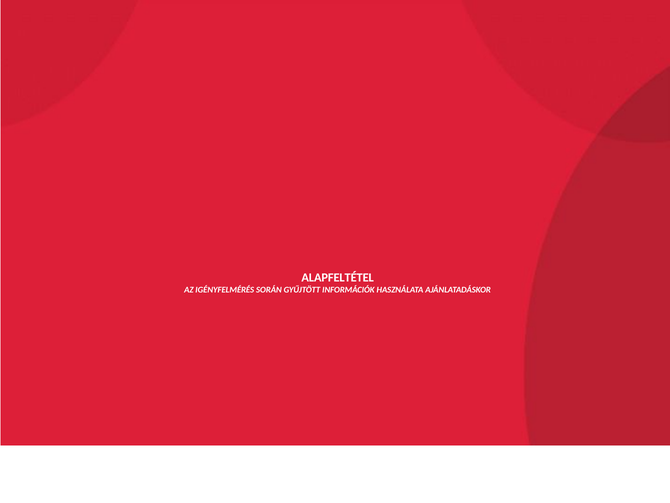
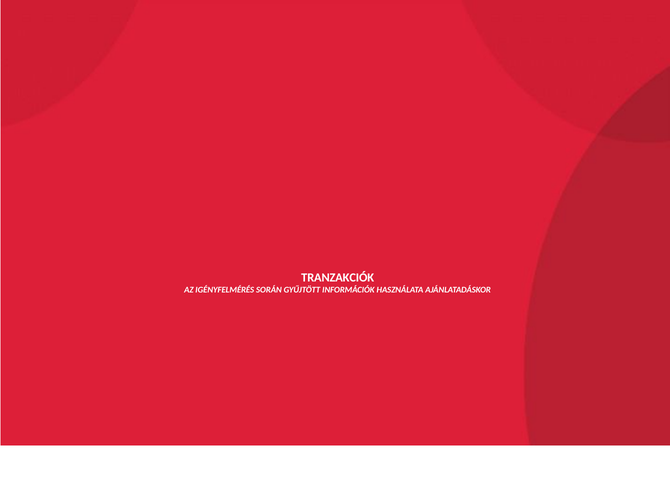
ALAPFELTÉTEL: ALAPFELTÉTEL -> TRANZAKCIÓK
